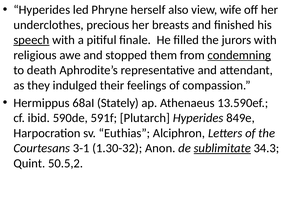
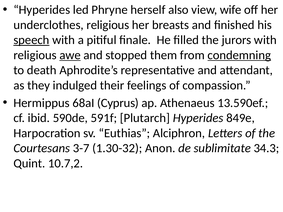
underclothes precious: precious -> religious
awe underline: none -> present
Stately: Stately -> Cyprus
3-1: 3-1 -> 3-7
sublimitate underline: present -> none
50.5,2: 50.5,2 -> 10.7,2
